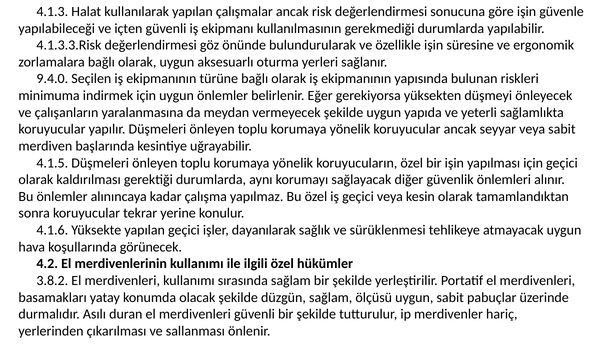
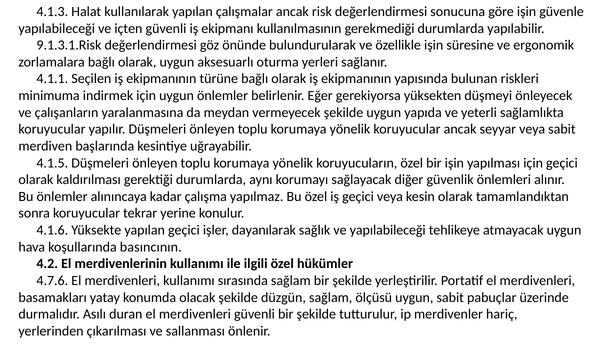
4.1.3.3.Risk: 4.1.3.3.Risk -> 9.1.3.1.Risk
9.4.0: 9.4.0 -> 4.1.1
ve sürüklenmesi: sürüklenmesi -> yapılabileceği
görünecek: görünecek -> basıncının
3.8.2: 3.8.2 -> 4.7.6
